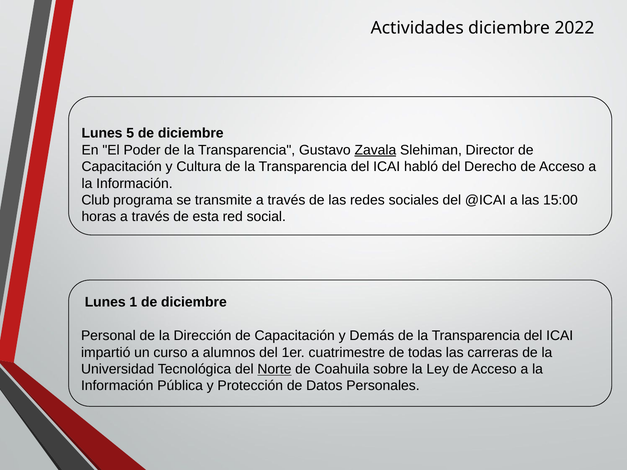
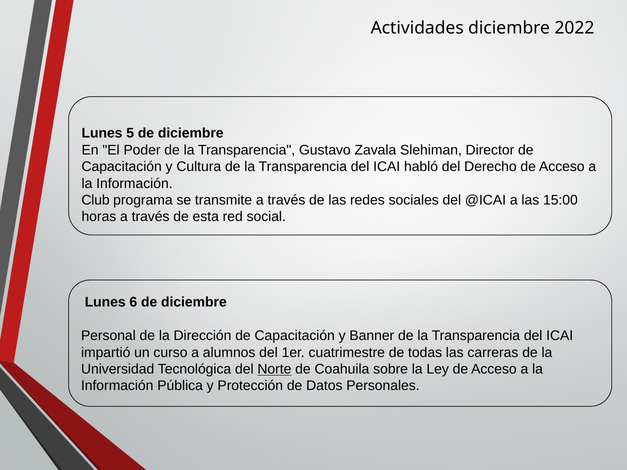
Zavala underline: present -> none
1: 1 -> 6
Demás: Demás -> Banner
